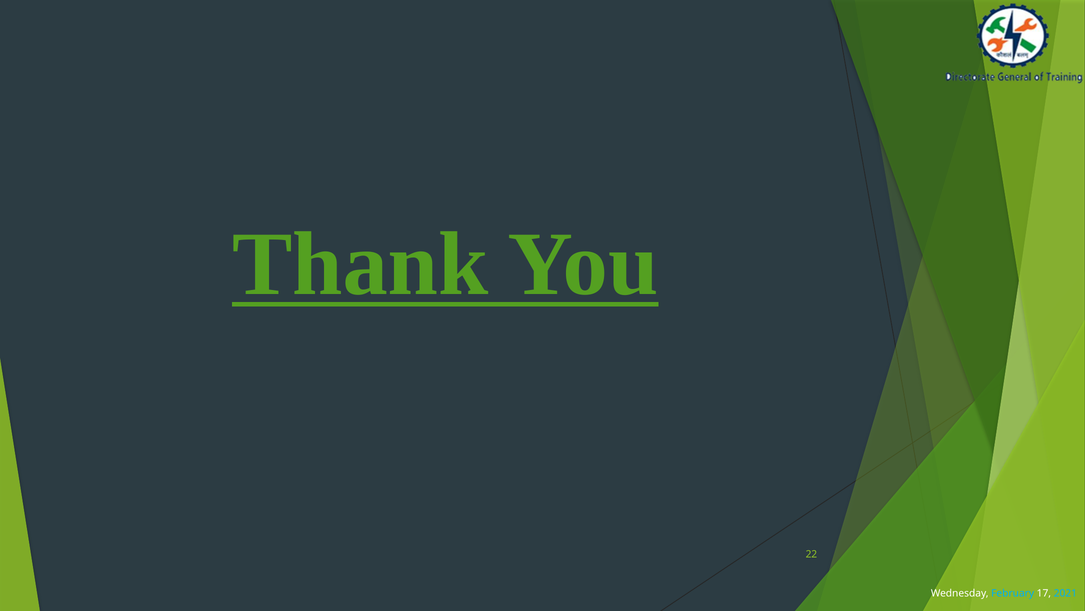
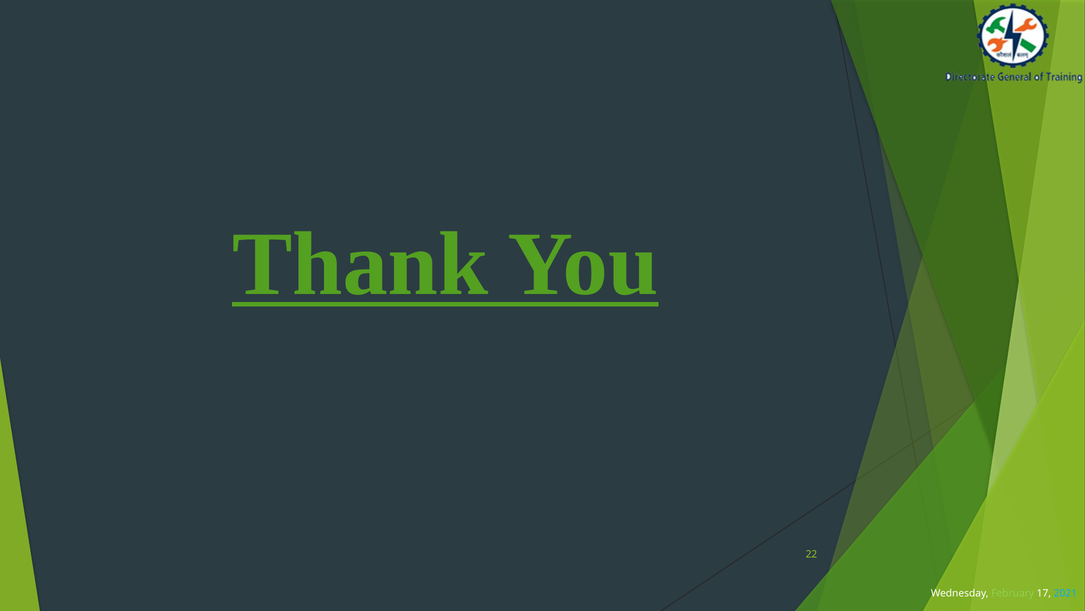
February colour: light blue -> light green
